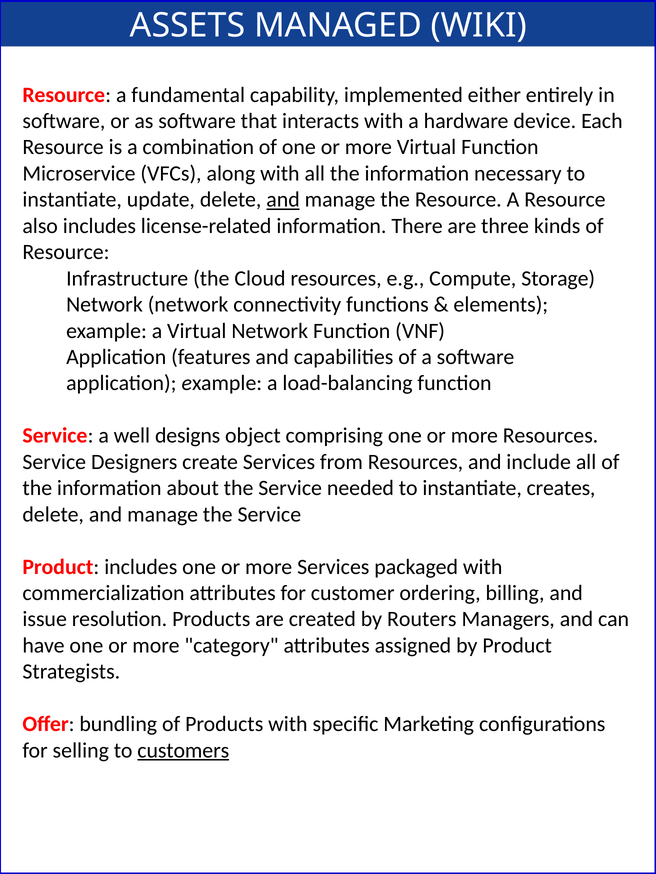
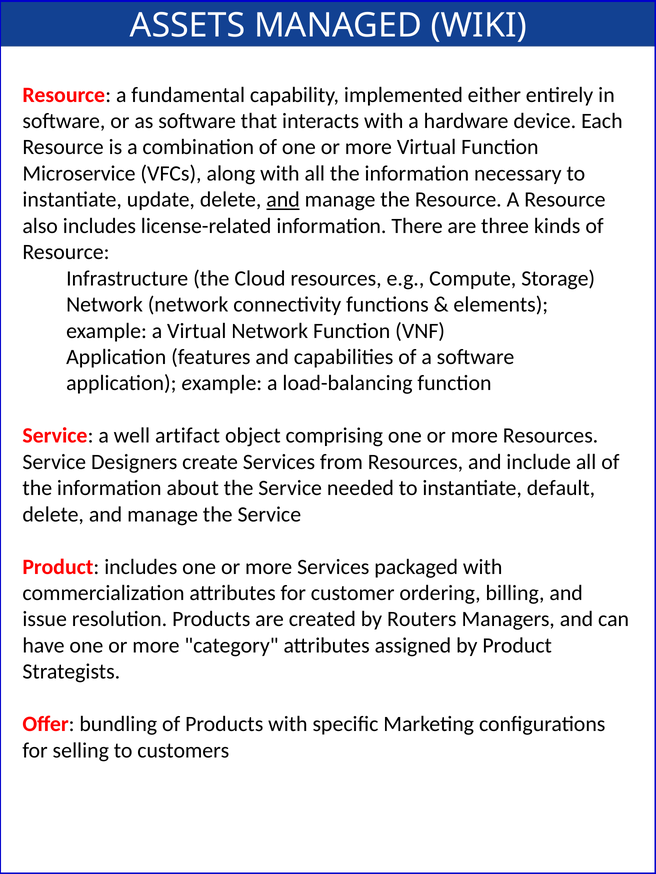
designs: designs -> artifact
creates: creates -> default
customers underline: present -> none
